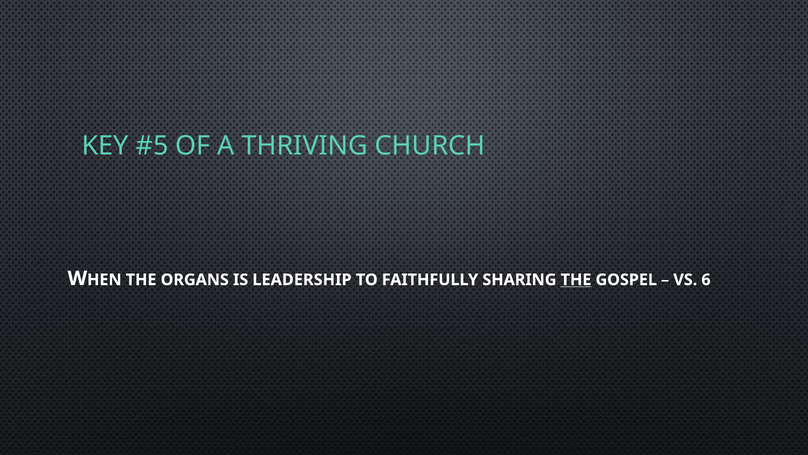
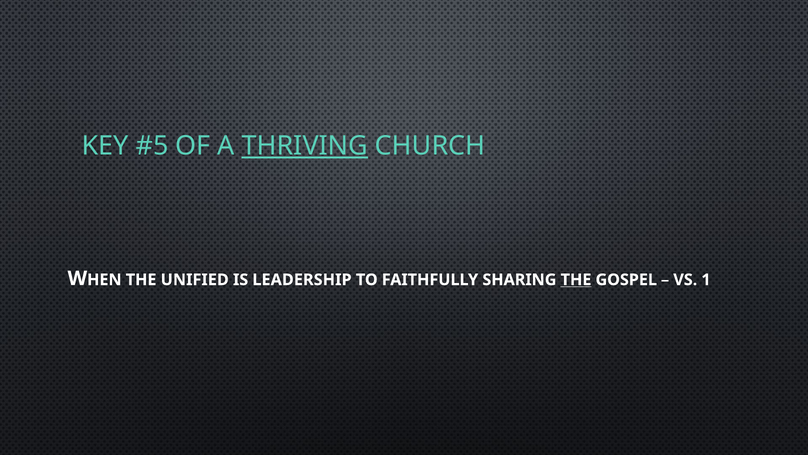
THRIVING underline: none -> present
ORGANS: ORGANS -> UNIFIED
6: 6 -> 1
